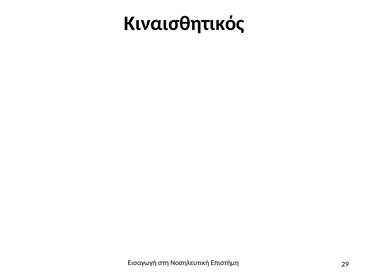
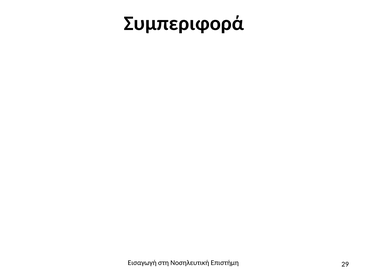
Κιναισθητικός: Κιναισθητικός -> Συμπεριφορά
